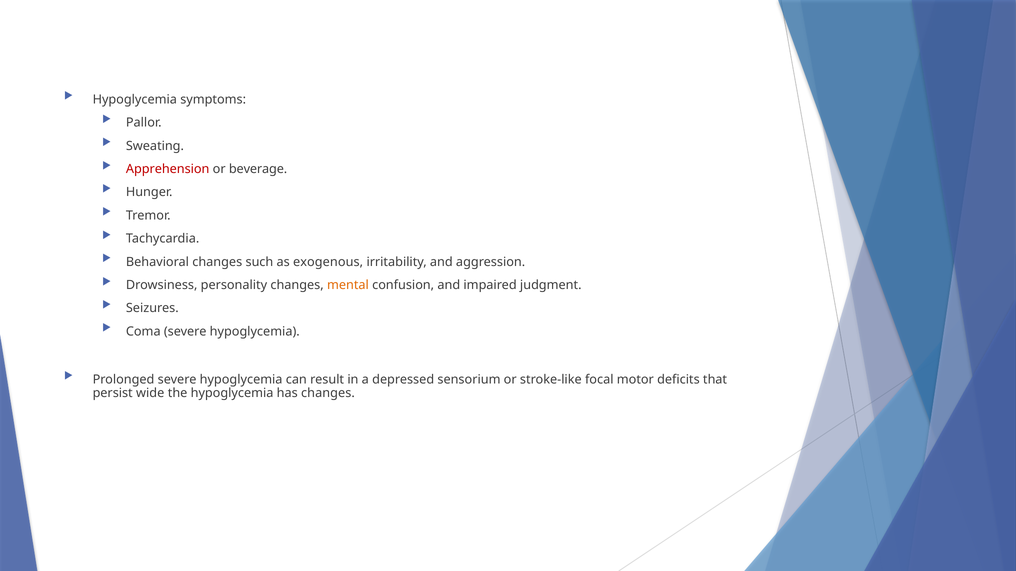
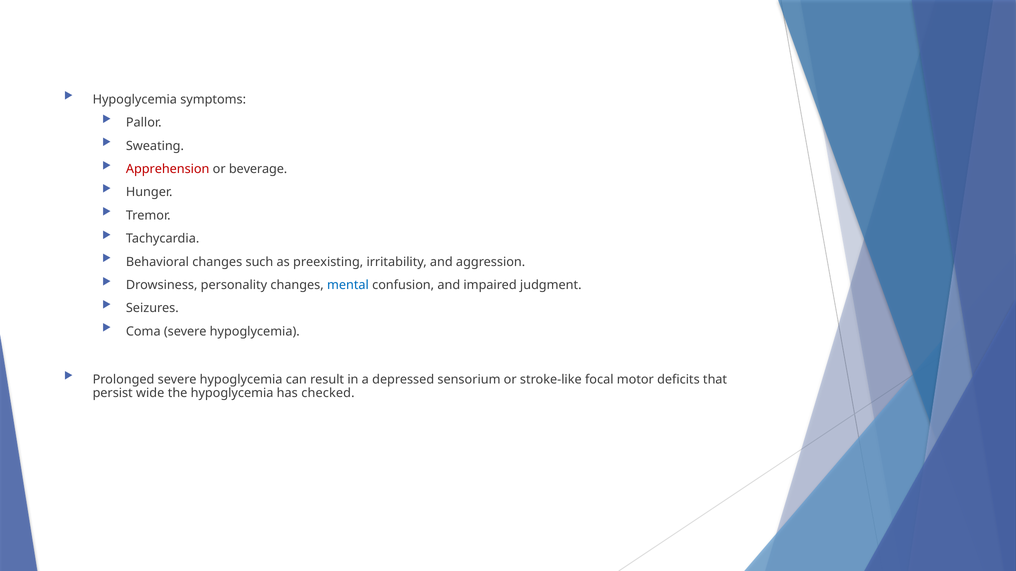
exogenous: exogenous -> preexisting
mental colour: orange -> blue
has changes: changes -> checked
